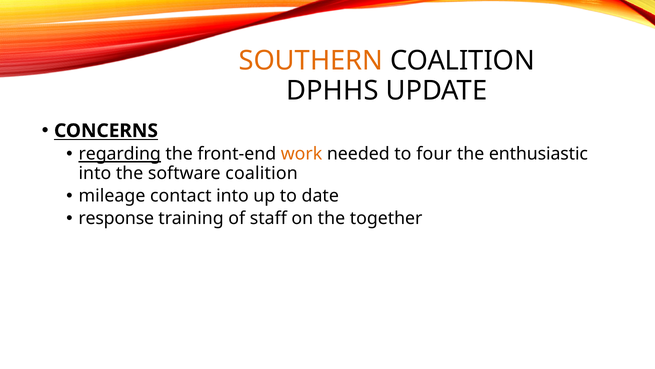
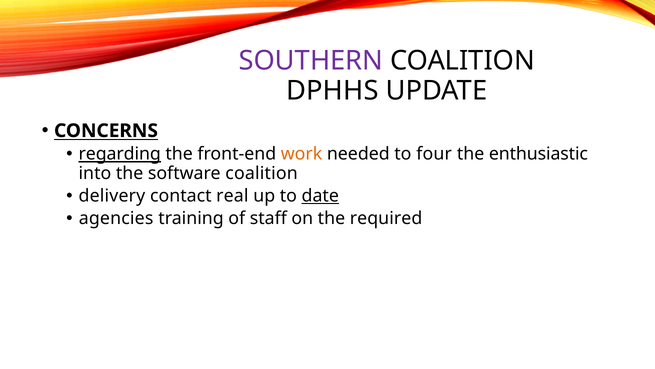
SOUTHERN colour: orange -> purple
mileage: mileage -> delivery
contact into: into -> real
date underline: none -> present
response: response -> agencies
together: together -> required
